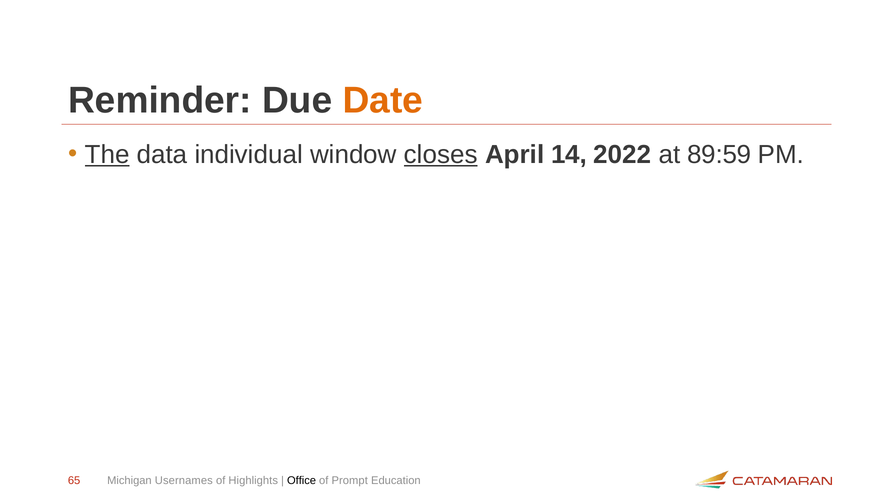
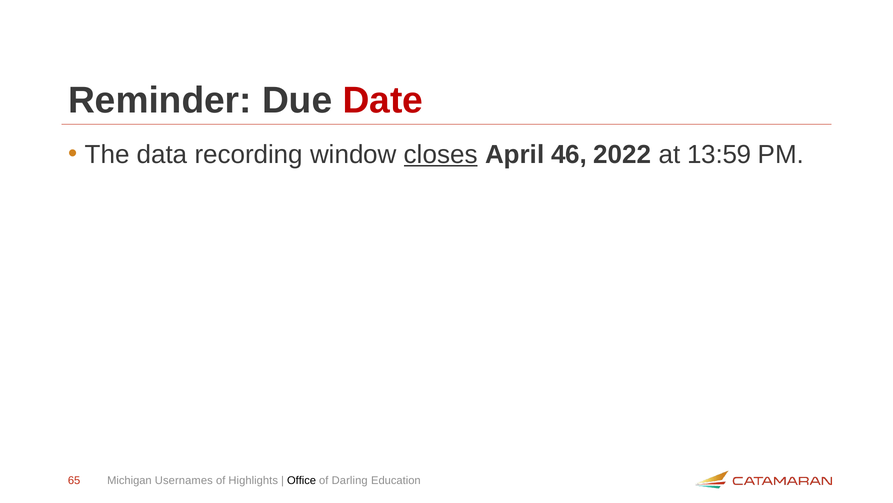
Date colour: orange -> red
The underline: present -> none
individual: individual -> recording
14: 14 -> 46
89:59: 89:59 -> 13:59
Prompt: Prompt -> Darling
